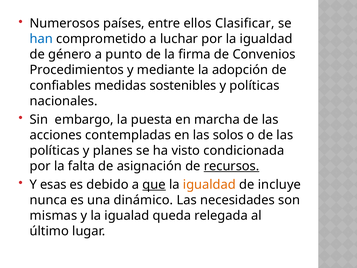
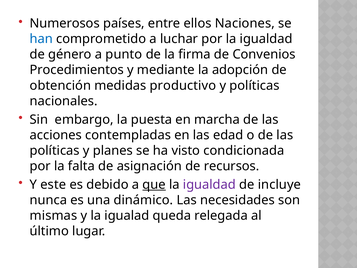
Clasificar: Clasificar -> Naciones
confiables: confiables -> obtención
sostenibles: sostenibles -> productivo
solos: solos -> edad
recursos underline: present -> none
esas: esas -> este
igualdad at (209, 184) colour: orange -> purple
